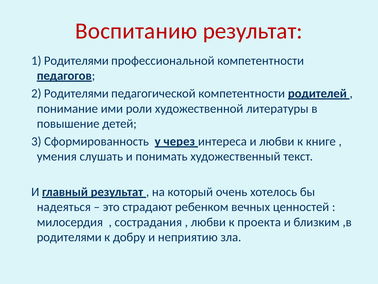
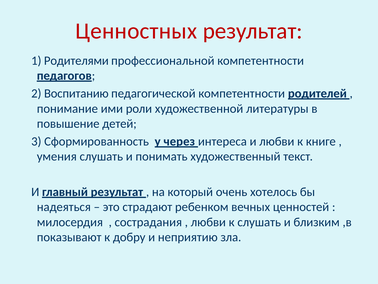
Воспитанию: Воспитанию -> Ценностных
2 Родителями: Родителями -> Воспитанию
к проекта: проекта -> слушать
родителями at (69, 237): родителями -> показывают
